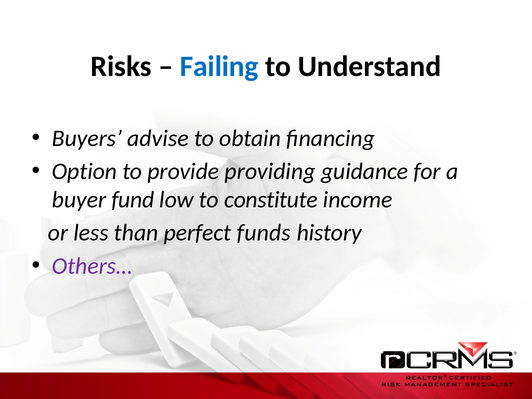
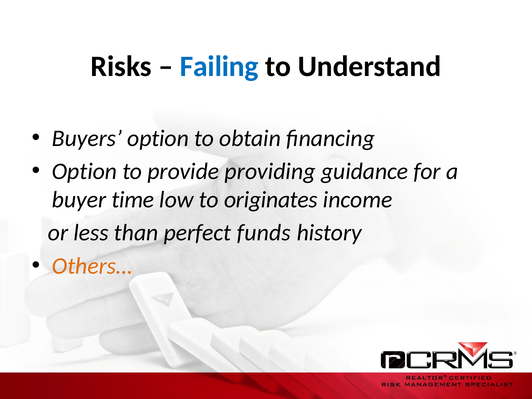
Buyers advise: advise -> option
fund: fund -> time
constitute: constitute -> originates
Others… colour: purple -> orange
